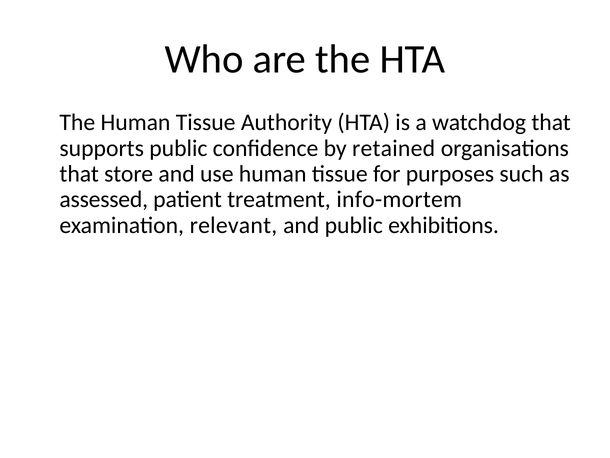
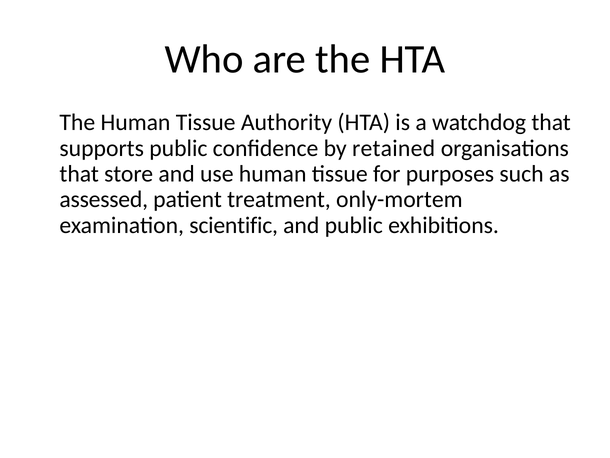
info-mortem: info-mortem -> only-mortem
relevant: relevant -> scientific
